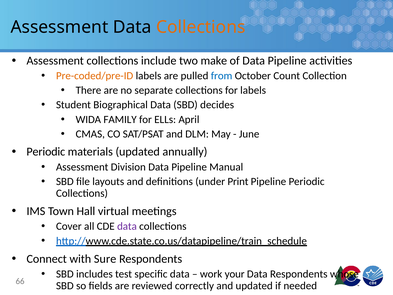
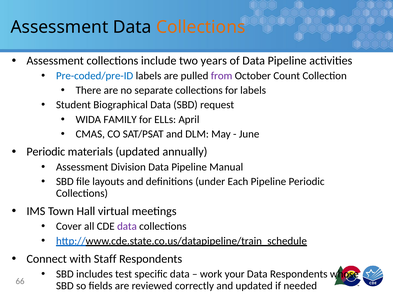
make: make -> years
Pre-coded/pre-ID colour: orange -> blue
from colour: blue -> purple
decides: decides -> request
Print: Print -> Each
Sure: Sure -> Staff
